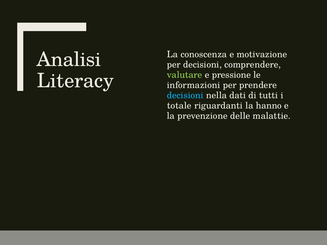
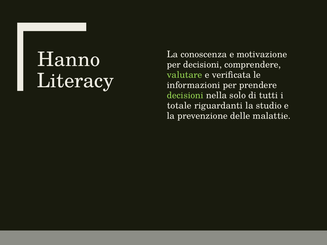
Analisi: Analisi -> Hanno
pressione: pressione -> verificata
decisioni at (185, 95) colour: light blue -> light green
dati: dati -> solo
hanno: hanno -> studio
